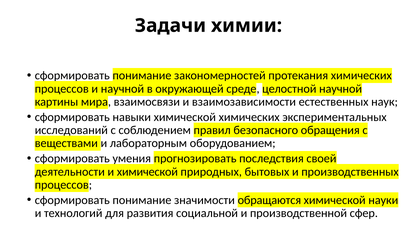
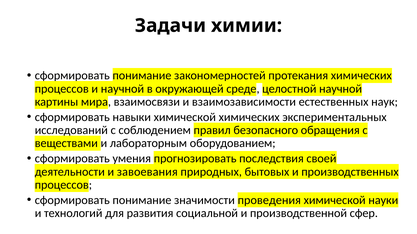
и химической: химической -> завоевания
обращаются: обращаются -> проведения
